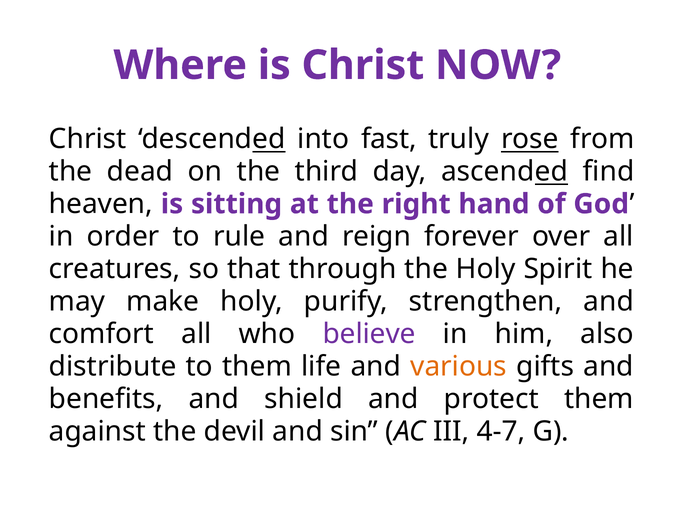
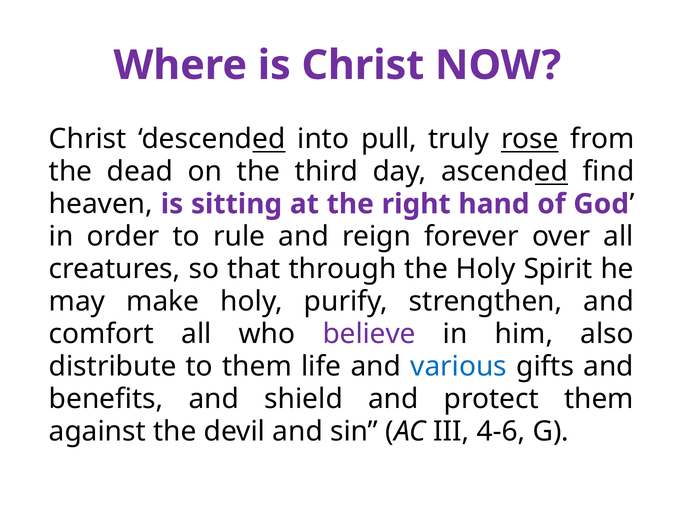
fast: fast -> pull
various colour: orange -> blue
4-7: 4-7 -> 4-6
